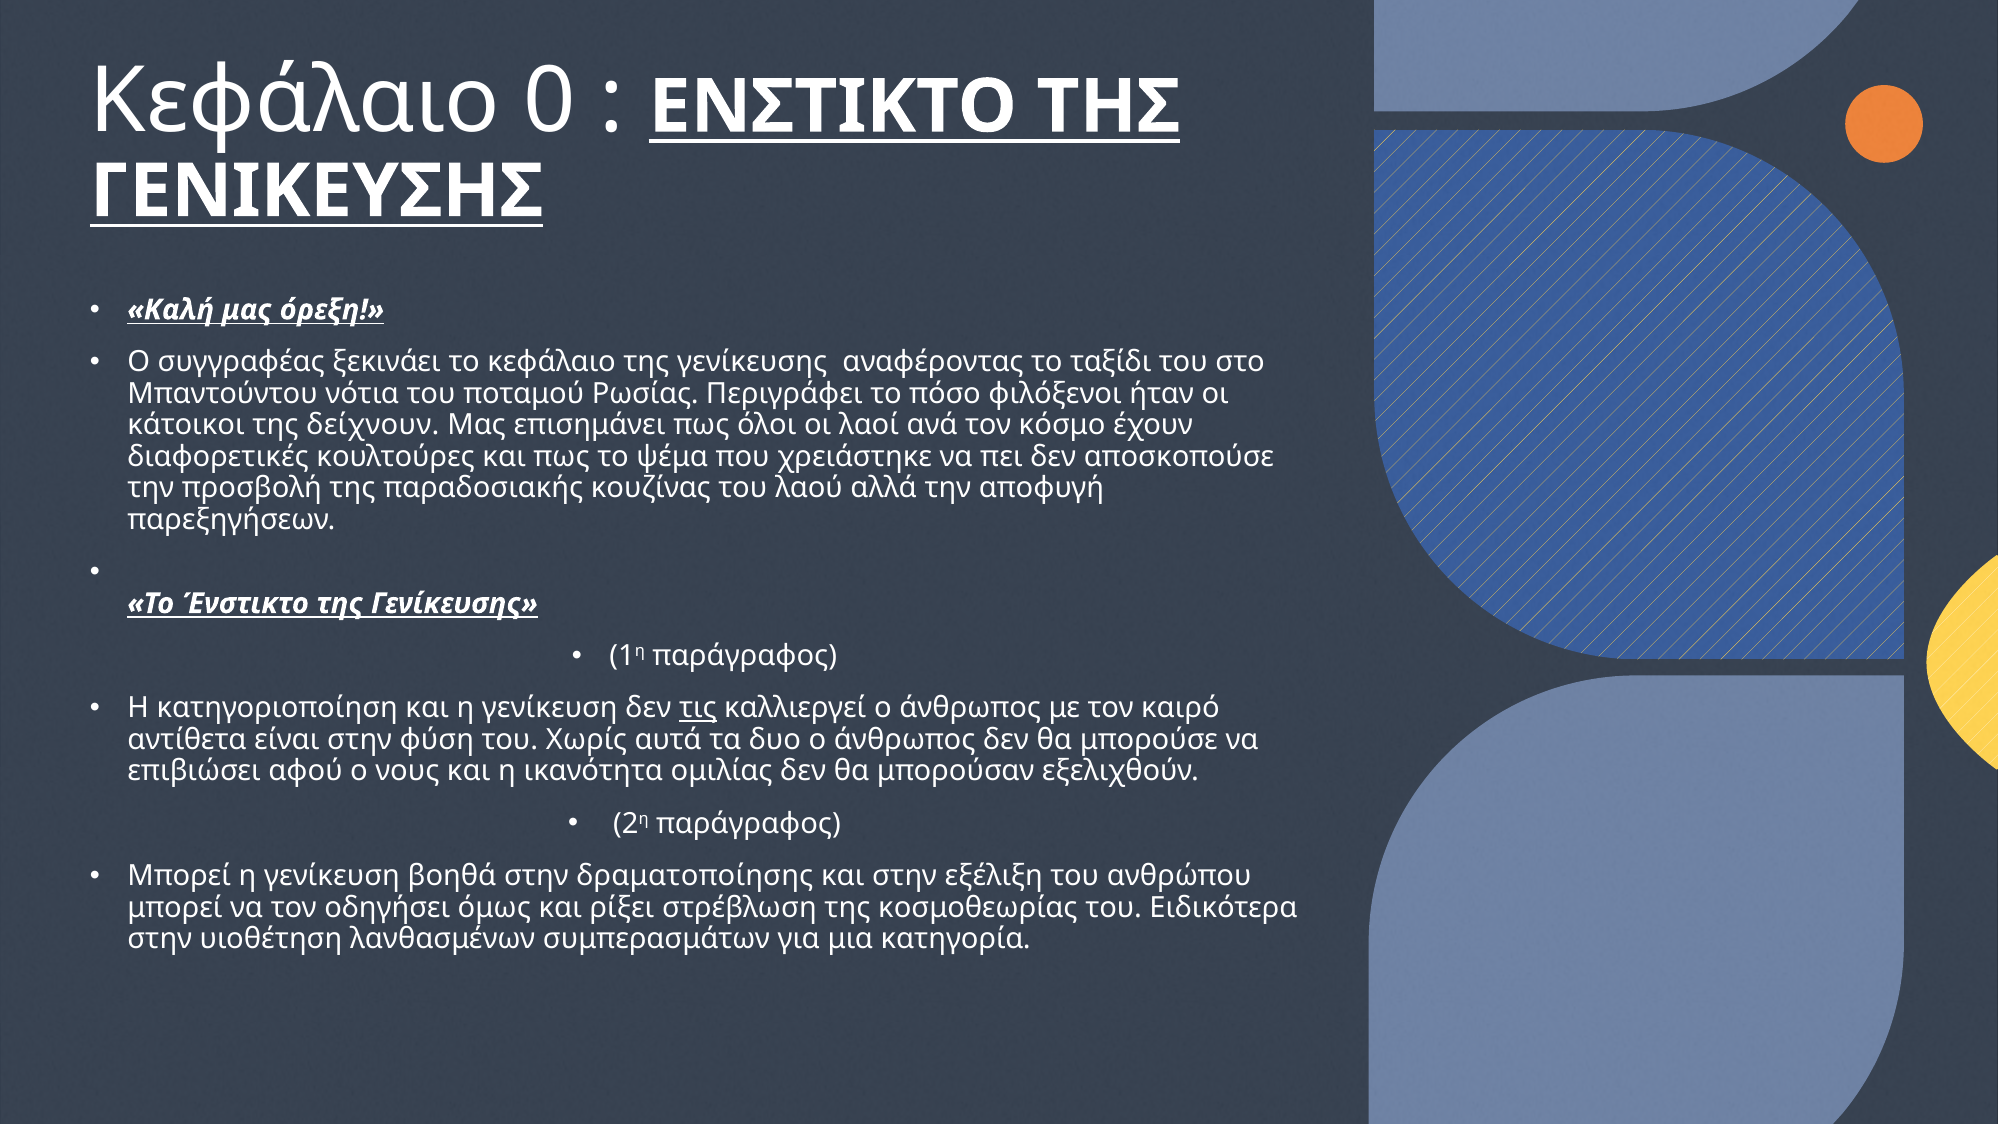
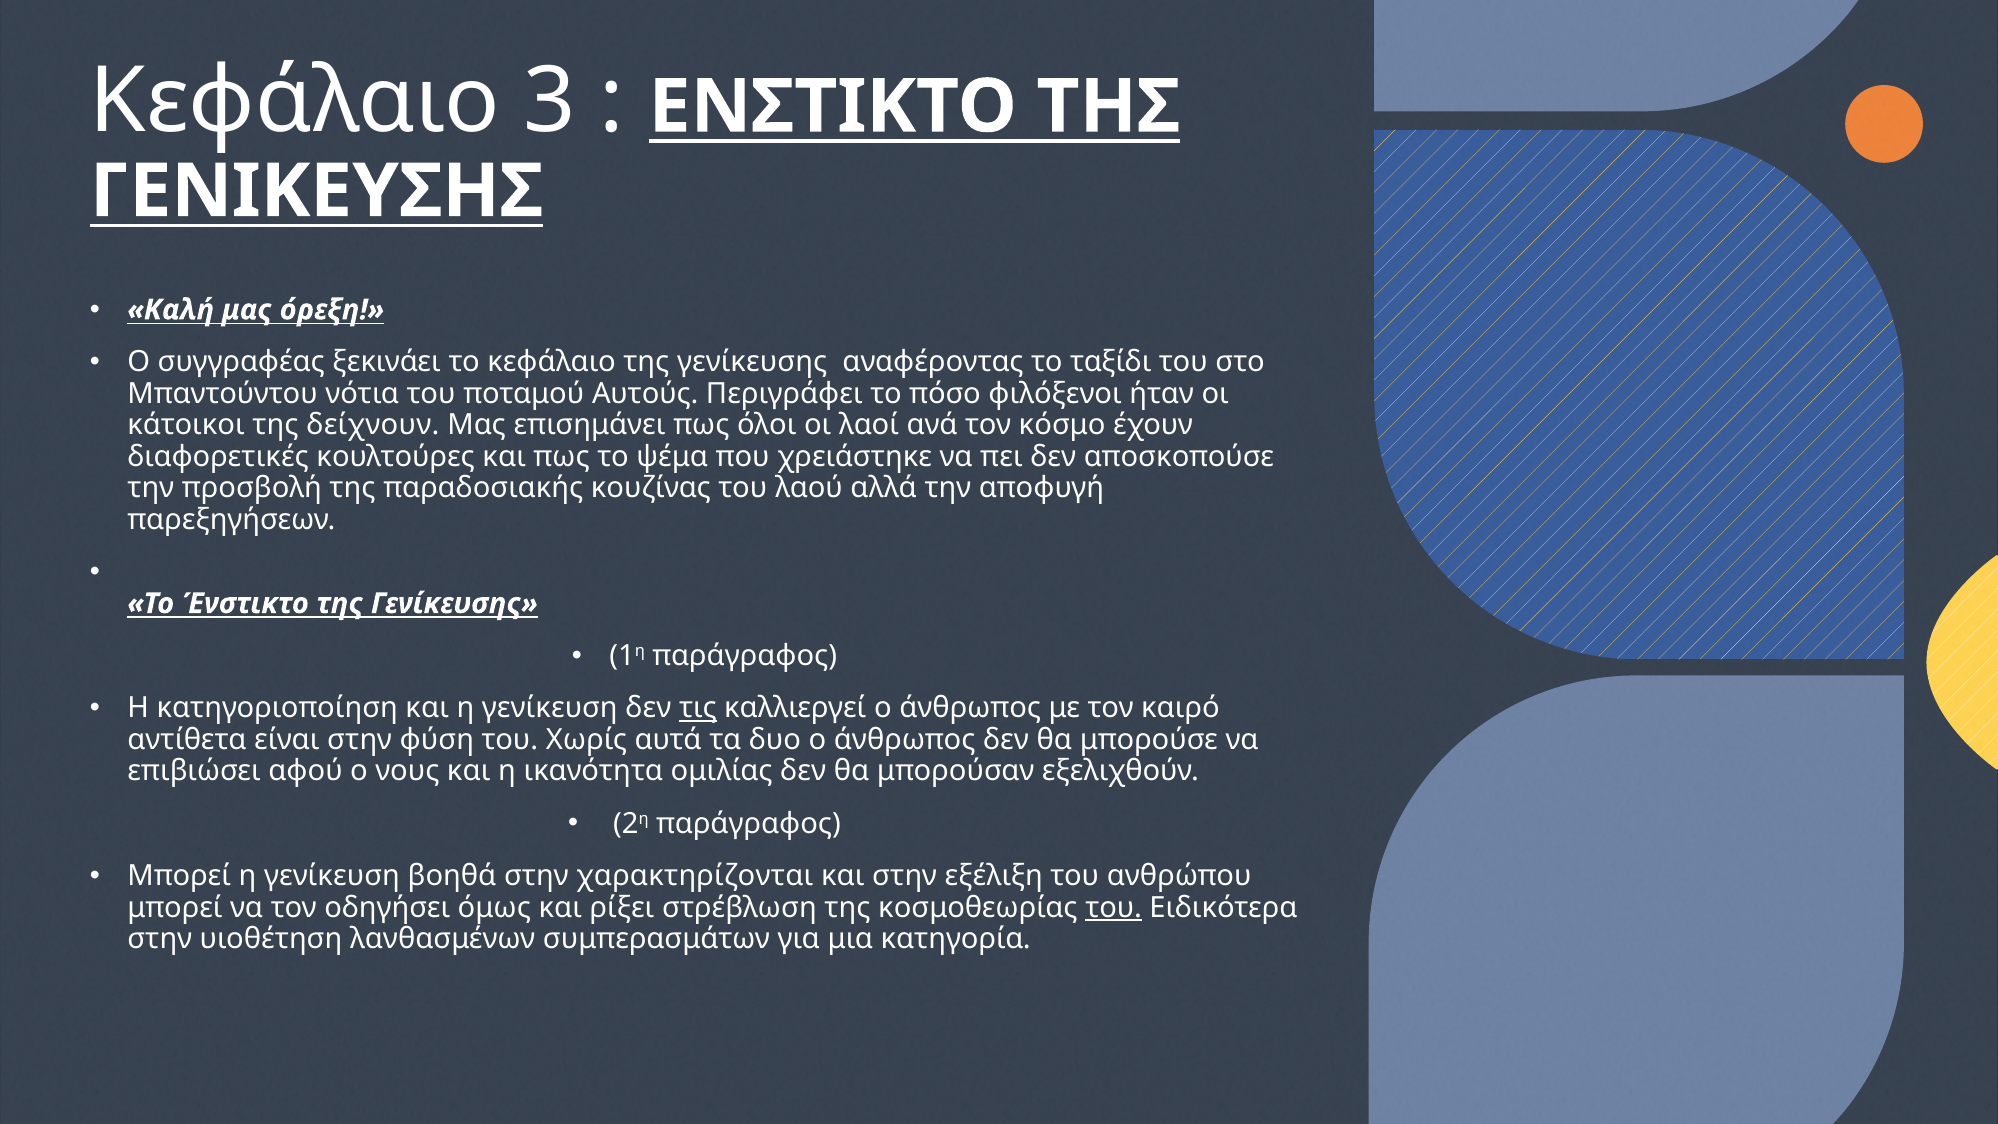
0: 0 -> 3
Ρωσίας: Ρωσίας -> Αυτούς
δραματοποίησης: δραματοποίησης -> χαρακτηρίζονται
του at (1114, 907) underline: none -> present
